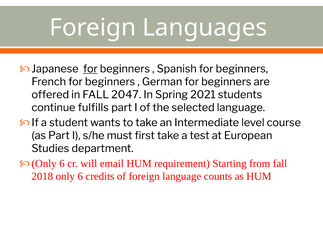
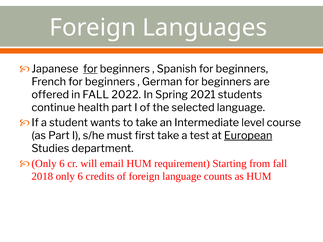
2047: 2047 -> 2022
fulfills: fulfills -> health
European underline: none -> present
